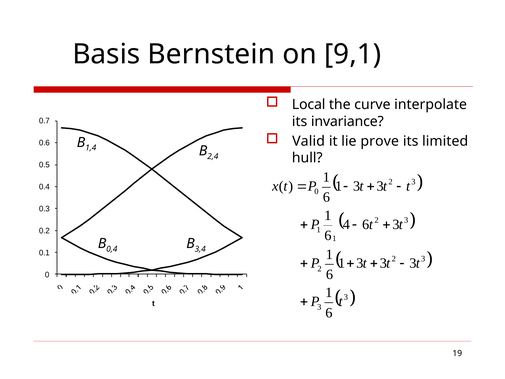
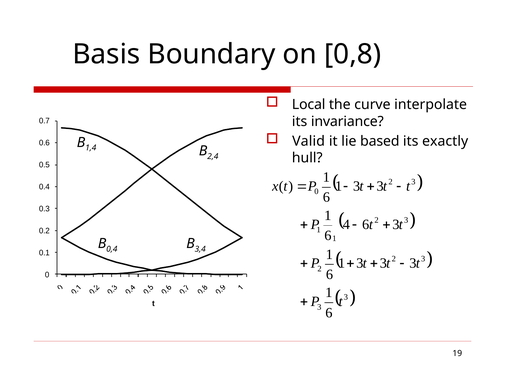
Bernstein: Bernstein -> Boundary
9,1: 9,1 -> 0,8
prove: prove -> based
limited: limited -> exactly
